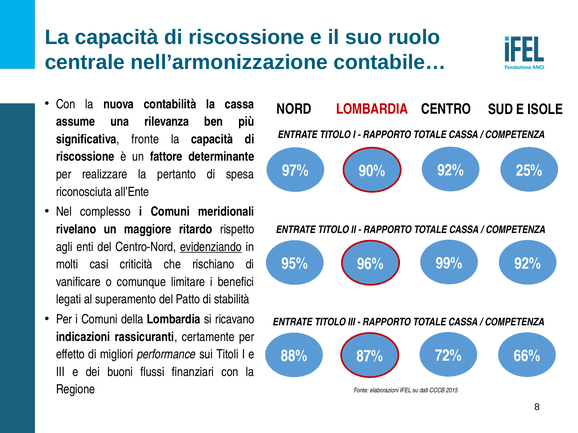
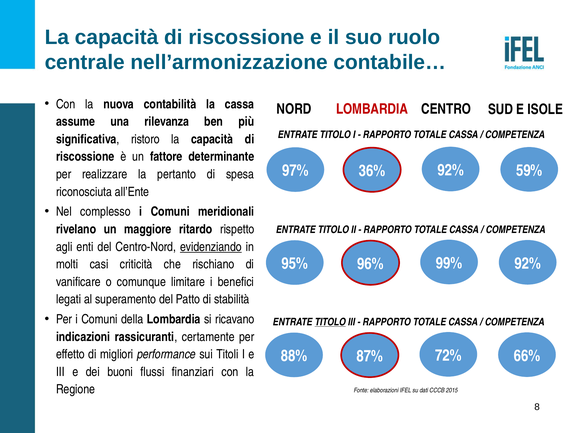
fronte: fronte -> ristoro
25%: 25% -> 59%
90%: 90% -> 36%
TITOLO at (330, 322) underline: none -> present
